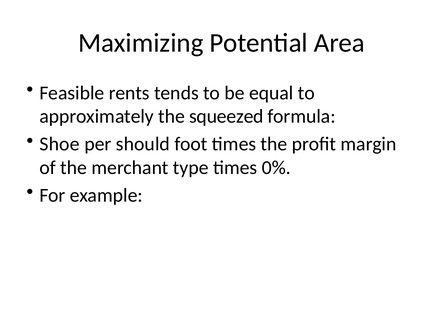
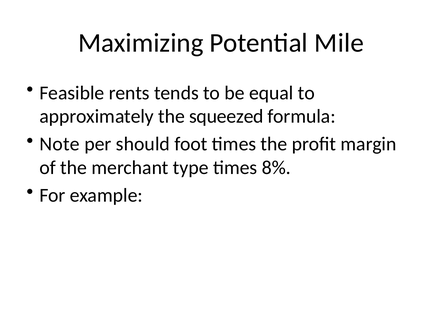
Area: Area -> Mile
Shoe: Shoe -> Note
0%: 0% -> 8%
